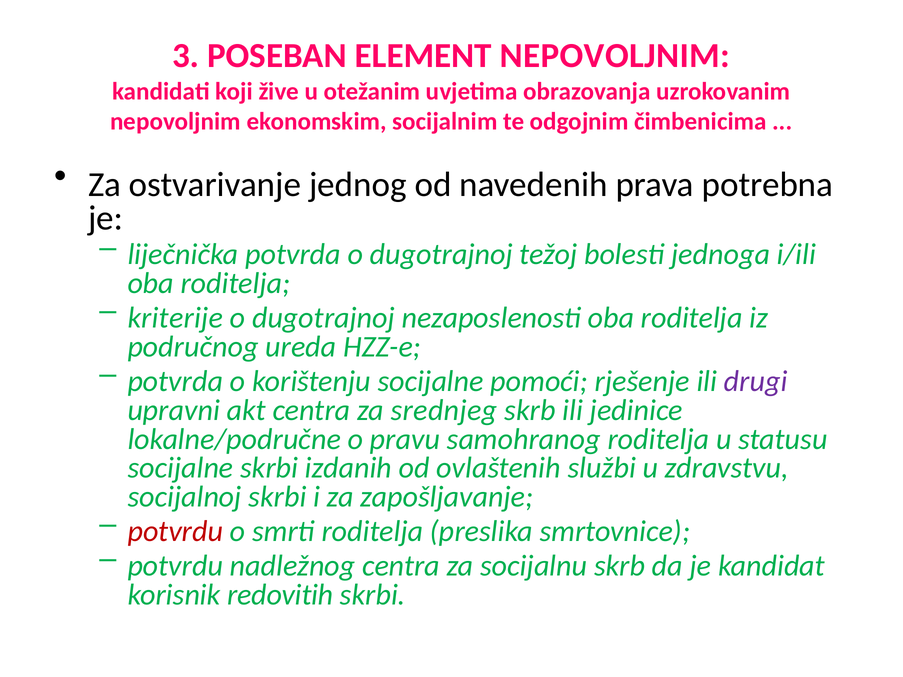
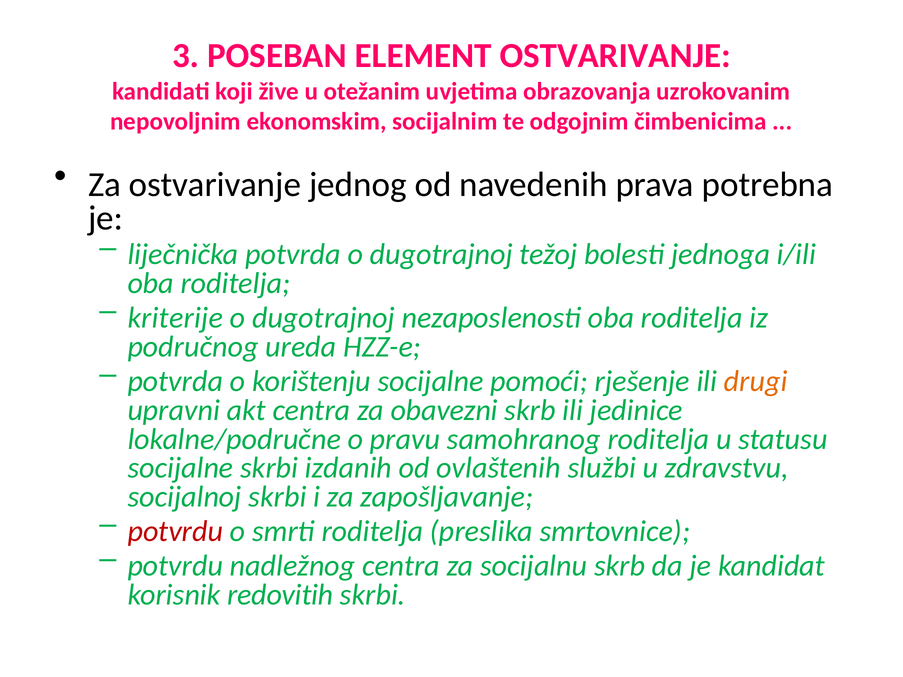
ELEMENT NEPOVOLJNIM: NEPOVOLJNIM -> OSTVARIVANJE
drugi colour: purple -> orange
srednjeg: srednjeg -> obavezni
